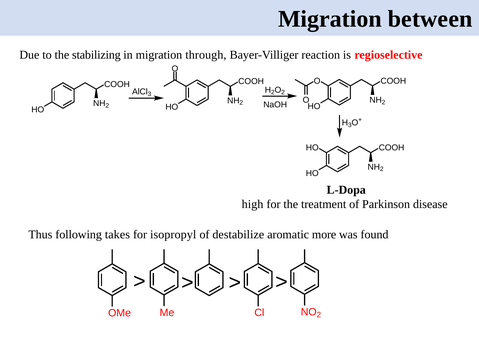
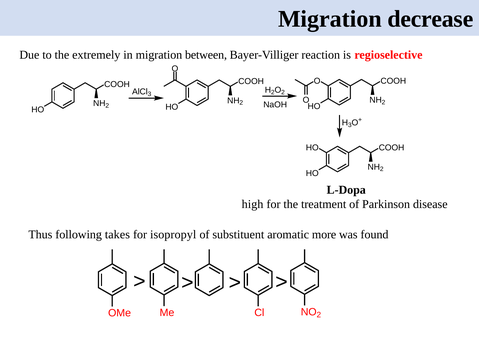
between: between -> decrease
stabilizing: stabilizing -> extremely
through: through -> between
destabilize: destabilize -> substituent
